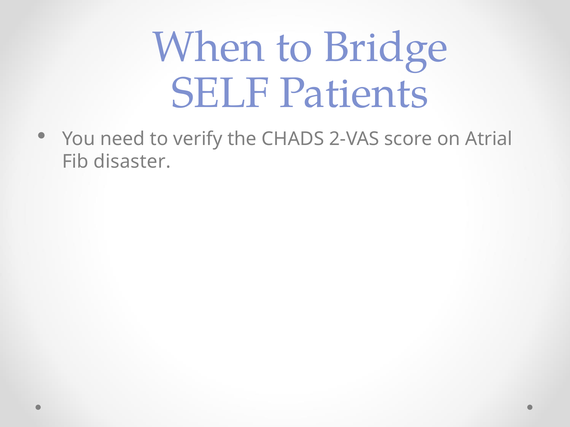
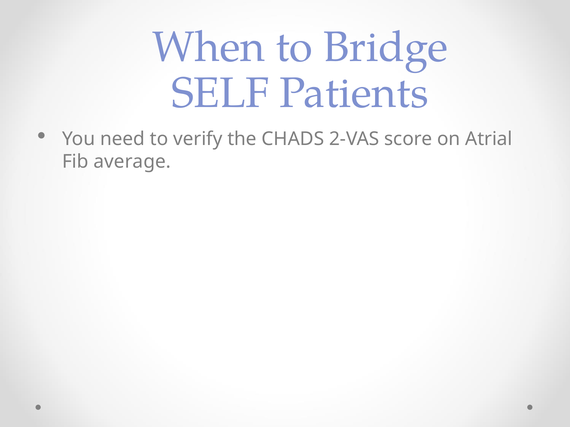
disaster: disaster -> average
